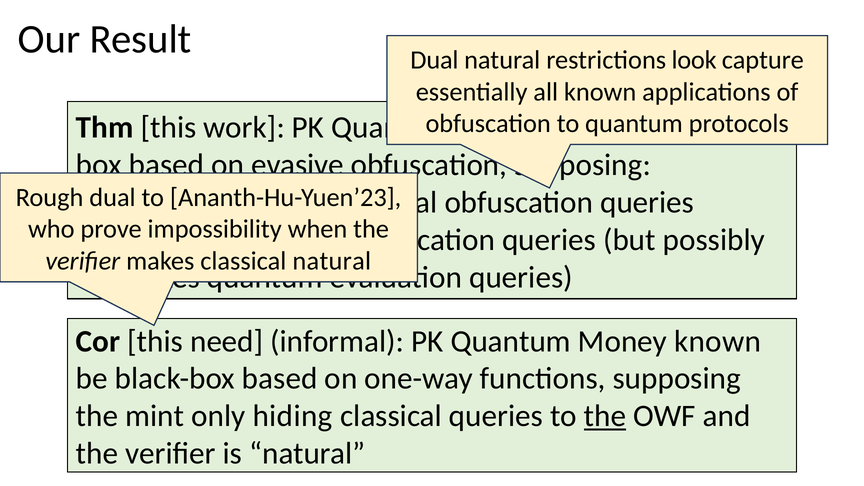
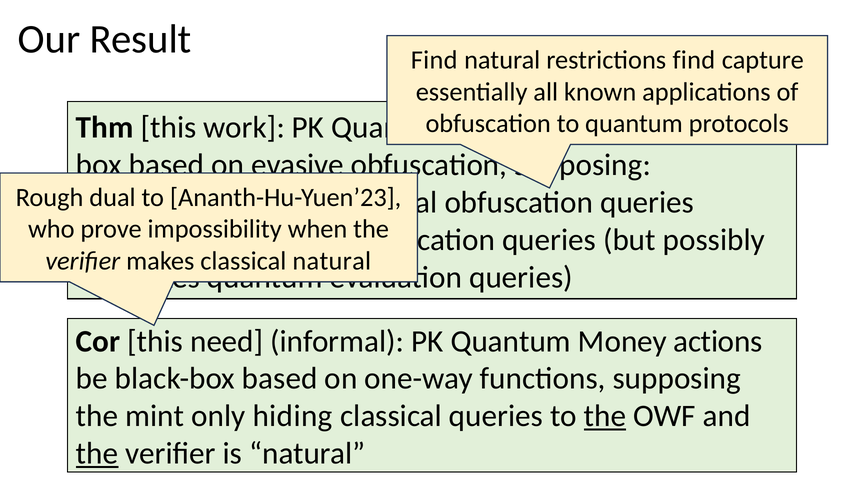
Dual at (434, 60): Dual -> Find
restrictions look: look -> find
Money known: known -> actions
the at (97, 454) underline: none -> present
